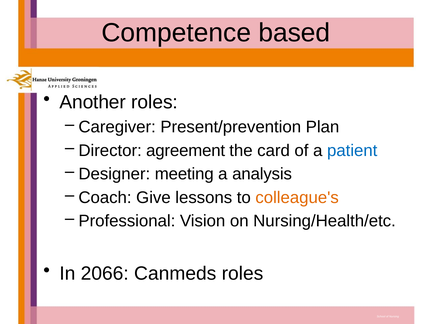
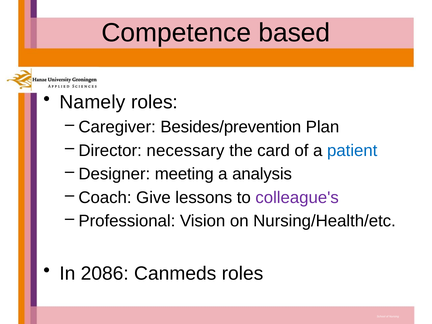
Another: Another -> Namely
Present/prevention: Present/prevention -> Besides/prevention
agreement: agreement -> necessary
colleague's colour: orange -> purple
2066: 2066 -> 2086
